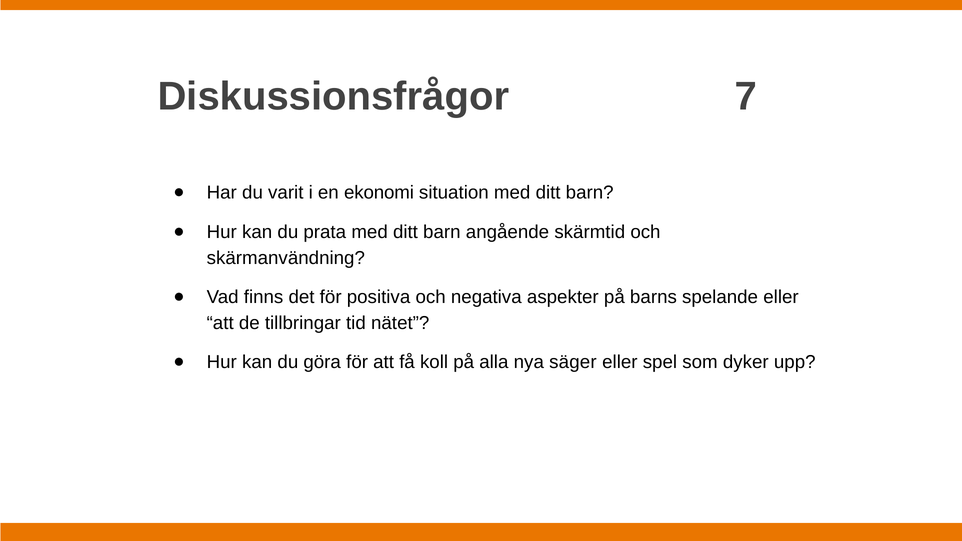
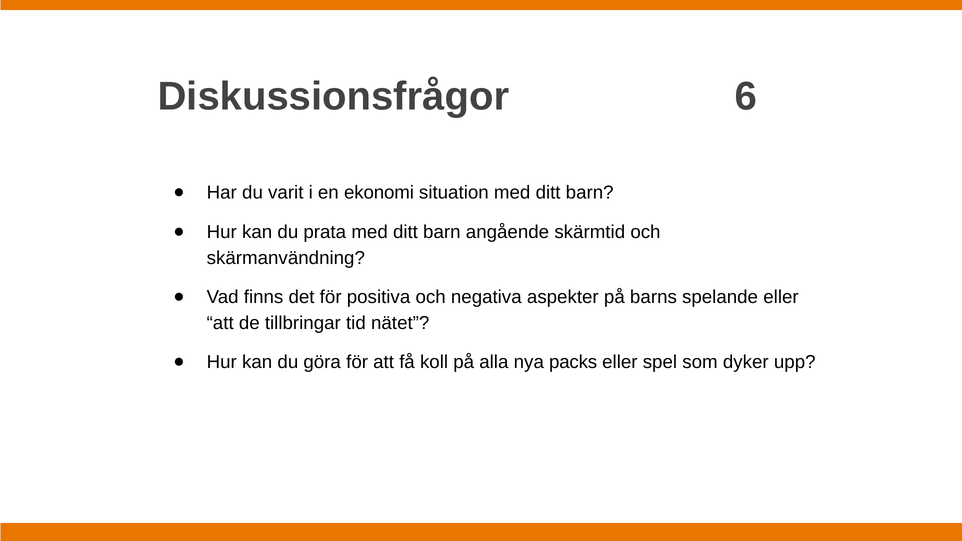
7: 7 -> 6
säger: säger -> packs
